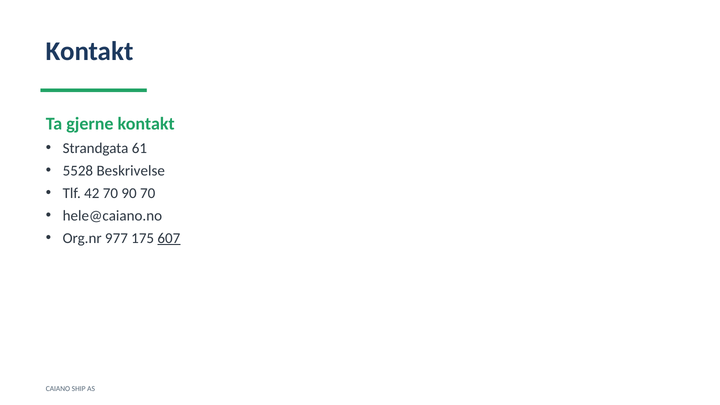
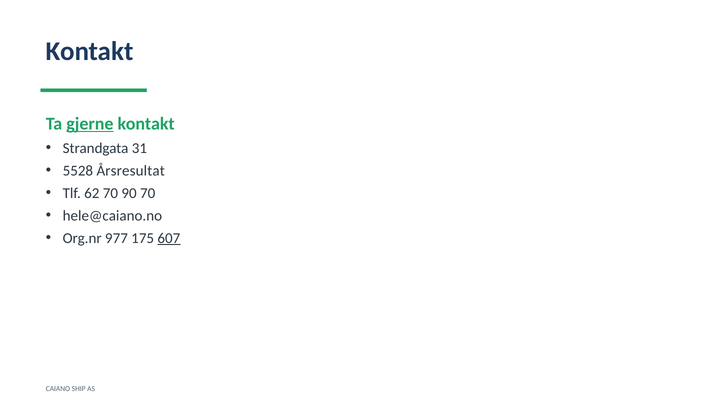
gjerne underline: none -> present
61: 61 -> 31
Beskrivelse: Beskrivelse -> Årsresultat
42: 42 -> 62
